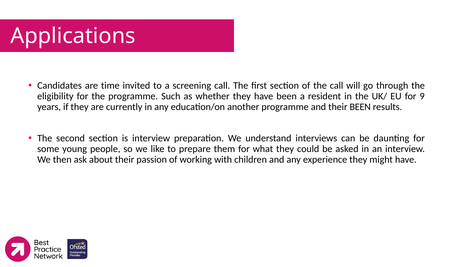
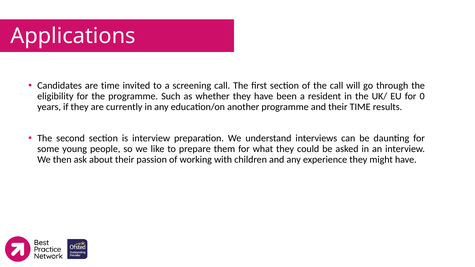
9: 9 -> 0
their BEEN: BEEN -> TIME
